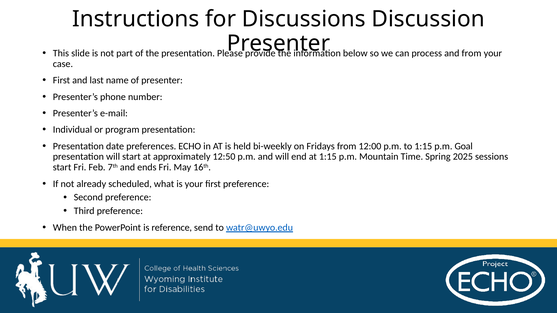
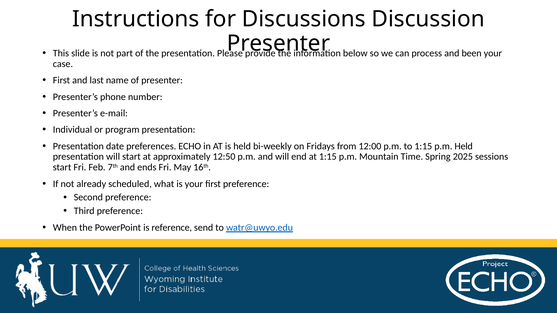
and from: from -> been
p.m Goal: Goal -> Held
